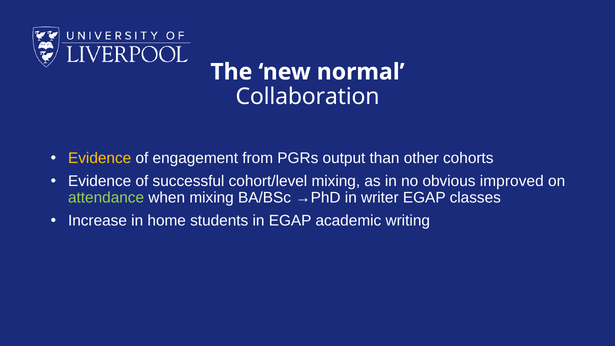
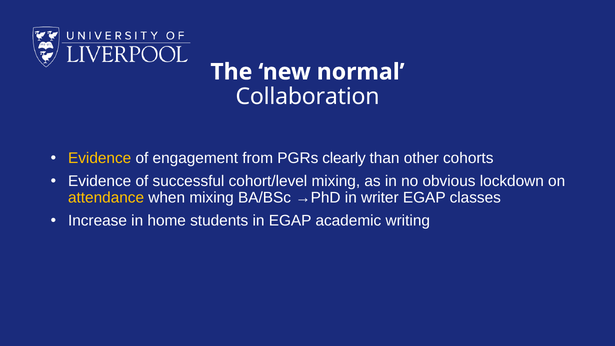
output: output -> clearly
improved: improved -> lockdown
attendance colour: light green -> yellow
